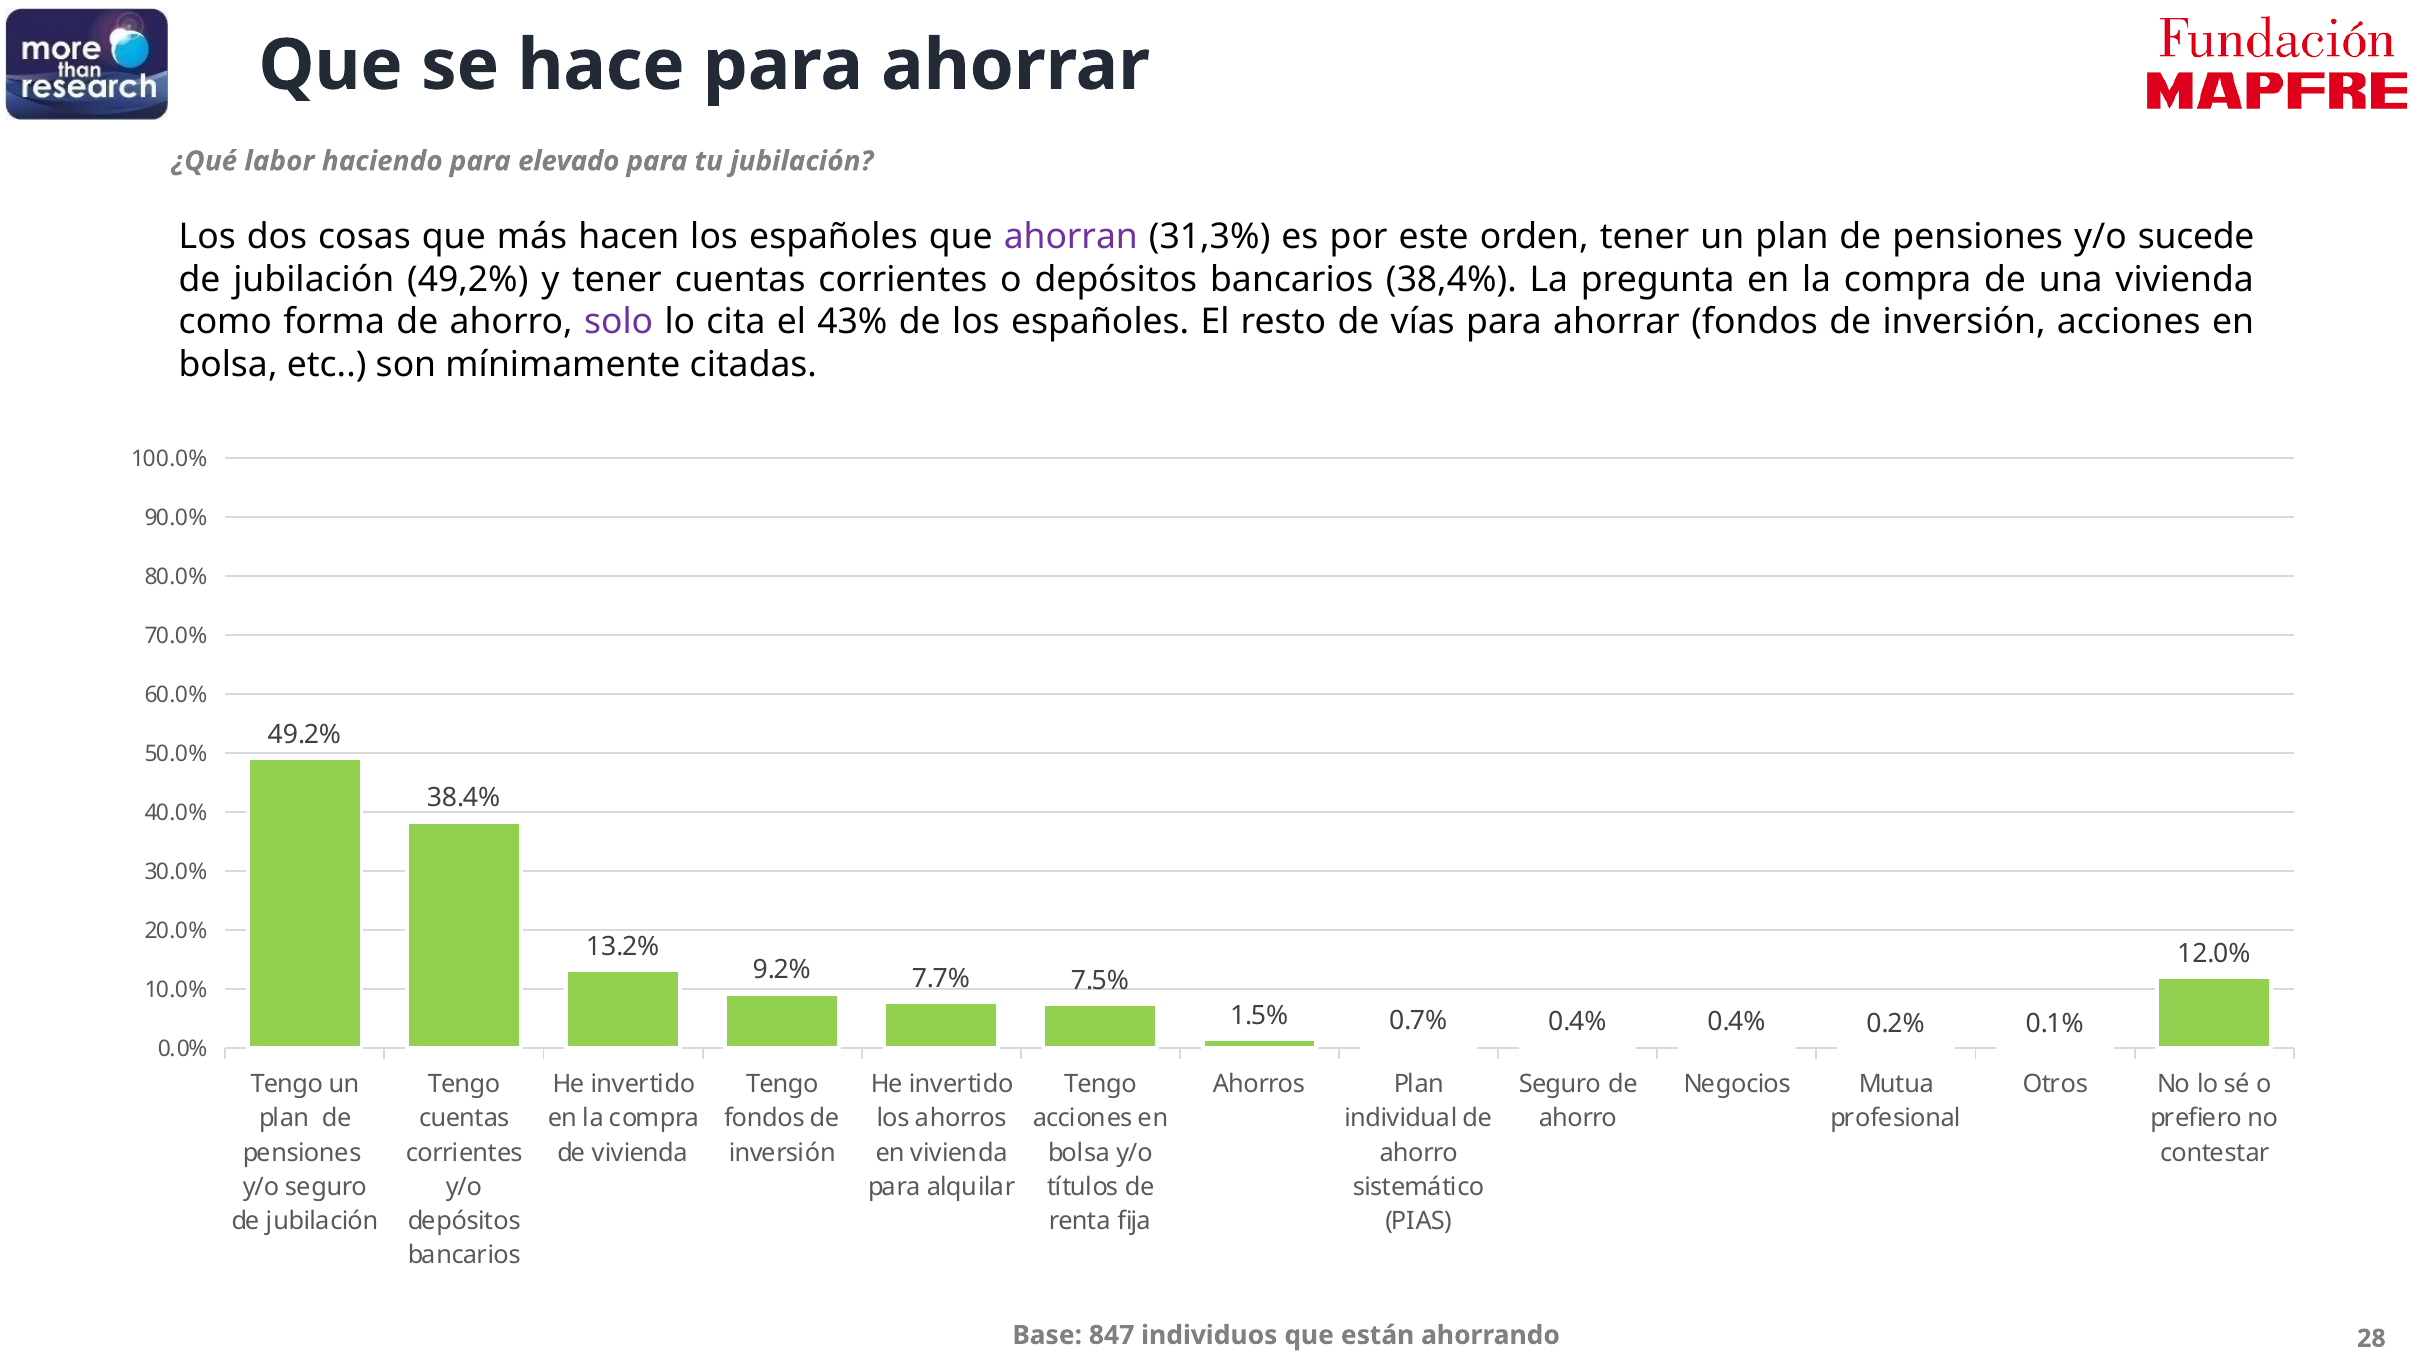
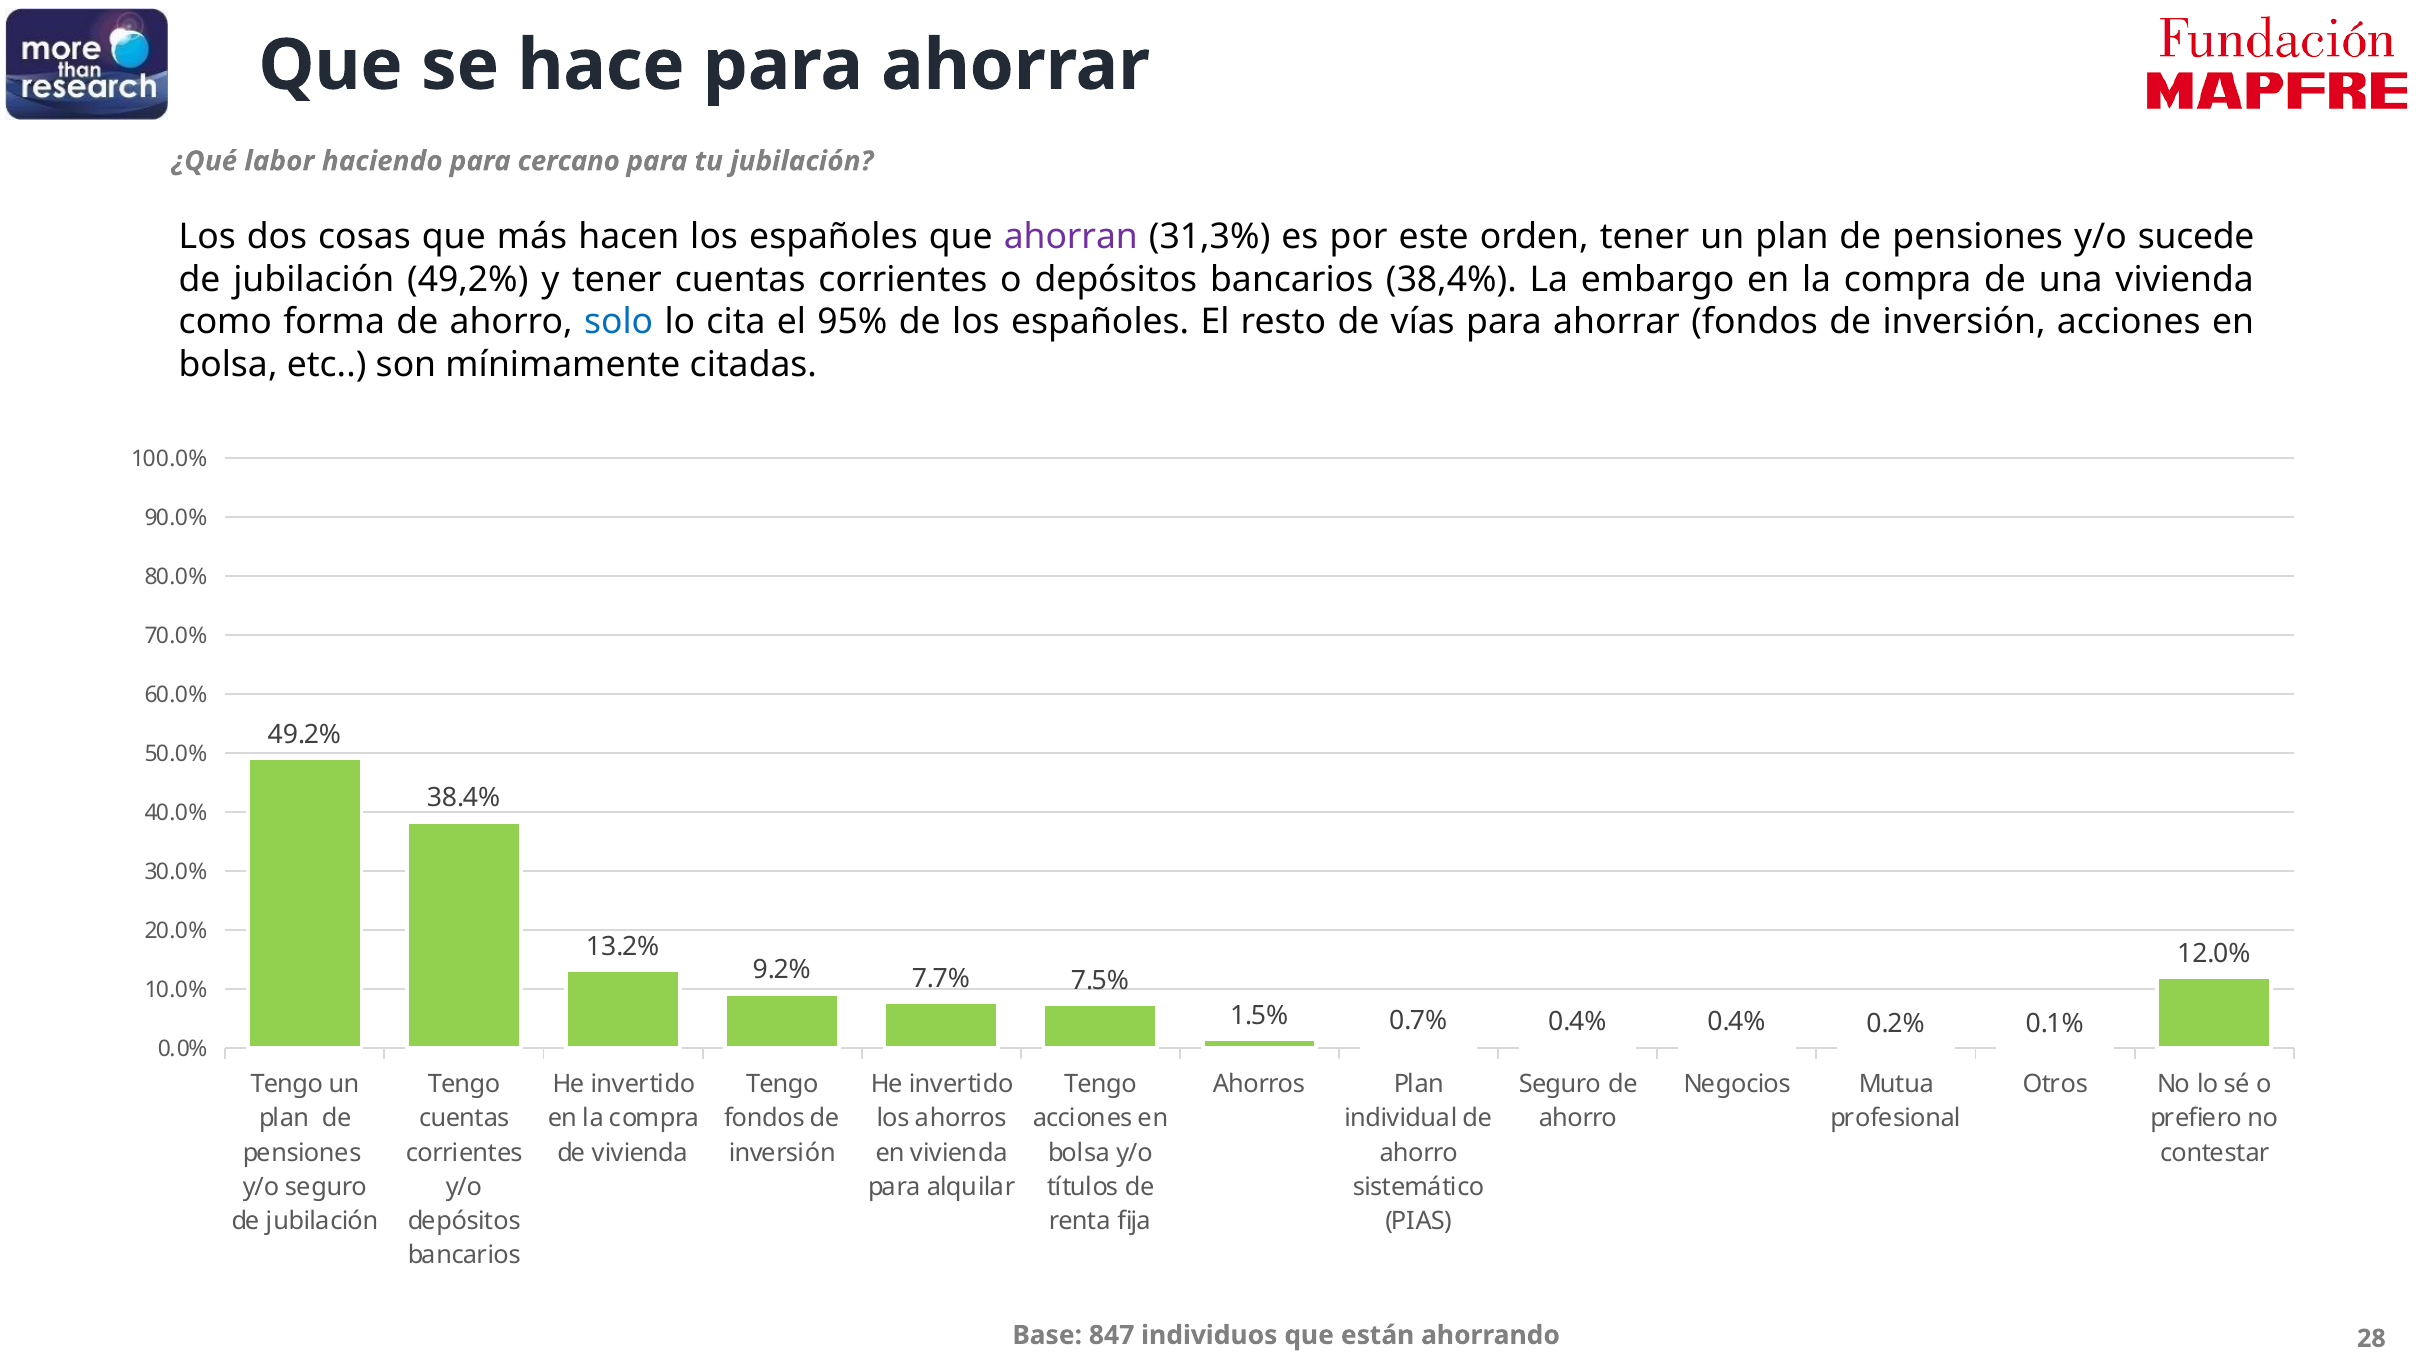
elevado: elevado -> cercano
pregunta: pregunta -> embargo
solo colour: purple -> blue
43%: 43% -> 95%
